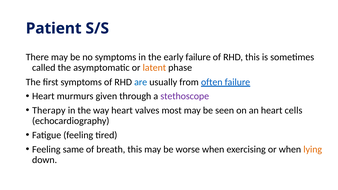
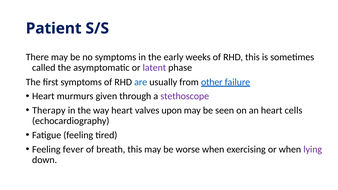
early failure: failure -> weeks
latent colour: orange -> purple
often: often -> other
most: most -> upon
same: same -> fever
lying colour: orange -> purple
